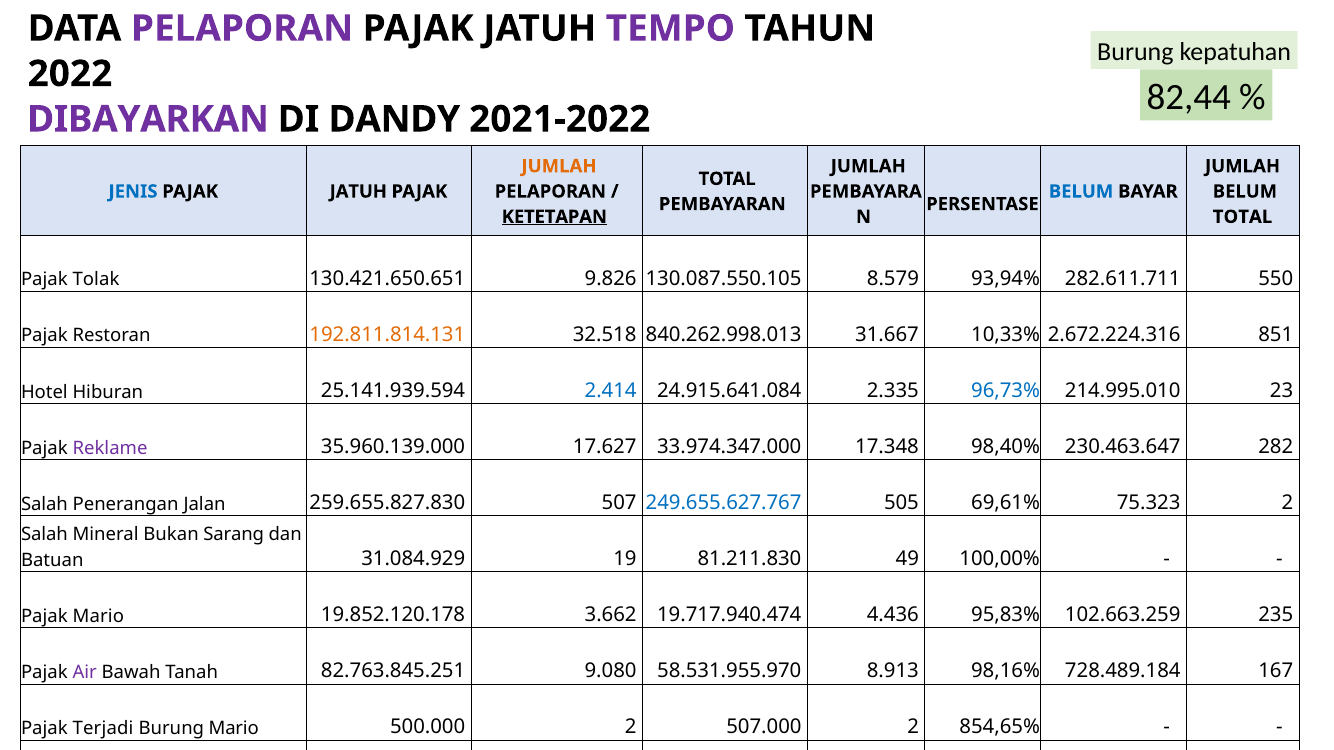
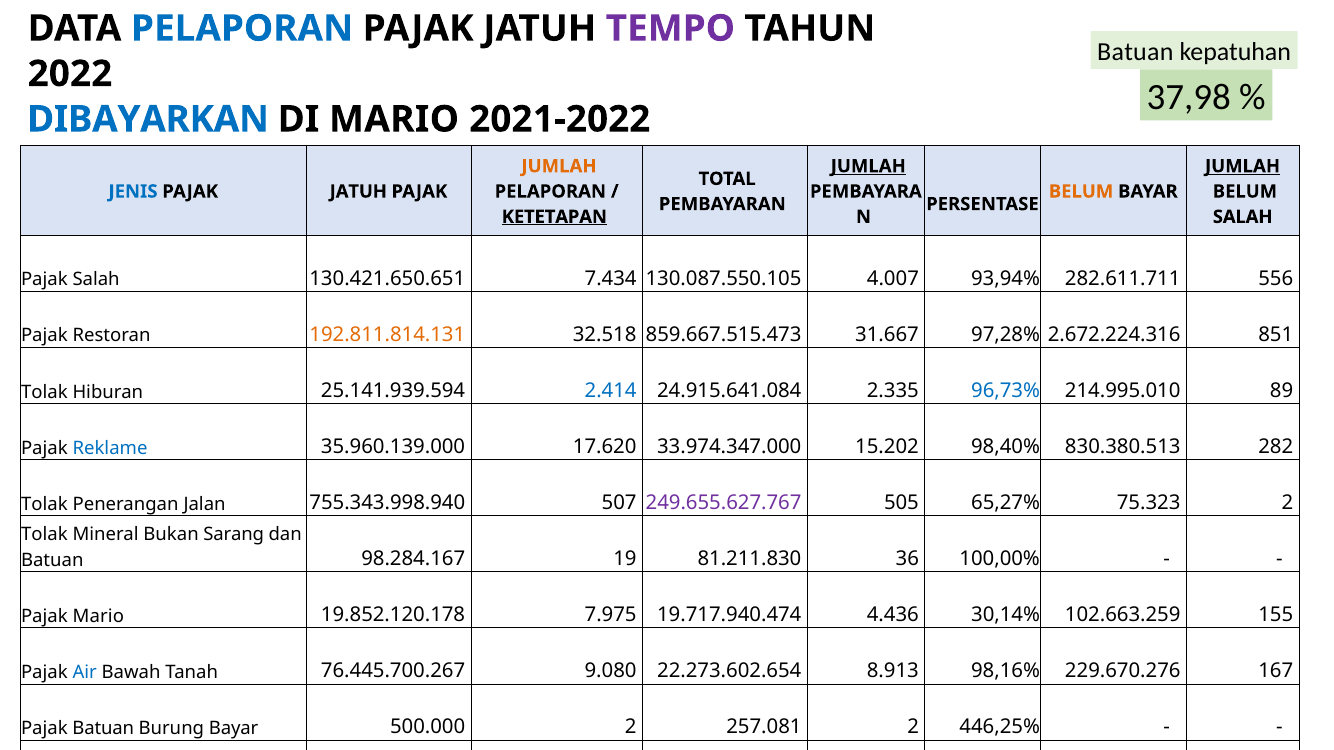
PELAPORAN at (242, 29) colour: purple -> blue
Burung at (1135, 52): Burung -> Batuan
82,44: 82,44 -> 37,98
DIBAYARKAN colour: purple -> blue
DI DANDY: DANDY -> MARIO
JUMLAH at (868, 166) underline: none -> present
JUMLAH at (1243, 166) underline: none -> present
BELUM at (1081, 192) colour: blue -> orange
TOTAL at (1243, 217): TOTAL -> SALAH
Pajak Tolak: Tolak -> Salah
9.826: 9.826 -> 7.434
8.579: 8.579 -> 4.007
550: 550 -> 556
840.262.998.013: 840.262.998.013 -> 859.667.515.473
10,33%: 10,33% -> 97,28%
Hotel at (44, 392): Hotel -> Tolak
23: 23 -> 89
Reklame colour: purple -> blue
17.627: 17.627 -> 17.620
17.348: 17.348 -> 15.202
230.463.647: 230.463.647 -> 830.380.513
Salah at (44, 504): Salah -> Tolak
259.655.827.830: 259.655.827.830 -> 755.343.998.940
249.655.627.767 colour: blue -> purple
69,61%: 69,61% -> 65,27%
Salah at (44, 535): Salah -> Tolak
31.084.929: 31.084.929 -> 98.284.167
49: 49 -> 36
3.662: 3.662 -> 7.975
95,83%: 95,83% -> 30,14%
235: 235 -> 155
Air colour: purple -> blue
82.763.845.251: 82.763.845.251 -> 76.445.700.267
58.531.955.970: 58.531.955.970 -> 22.273.602.654
728.489.184: 728.489.184 -> 229.670.276
Pajak Terjadi: Terjadi -> Batuan
Burung Mario: Mario -> Bayar
507.000: 507.000 -> 257.081
854,65%: 854,65% -> 446,25%
